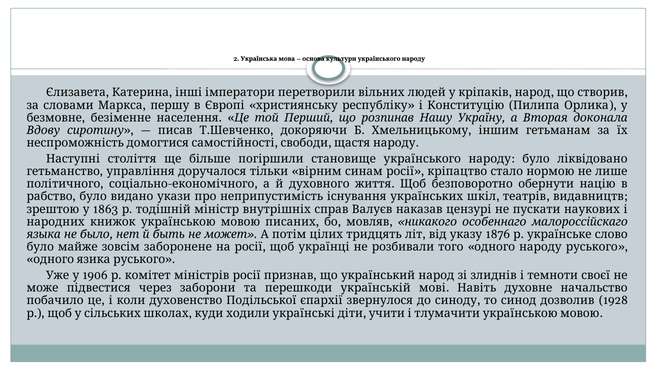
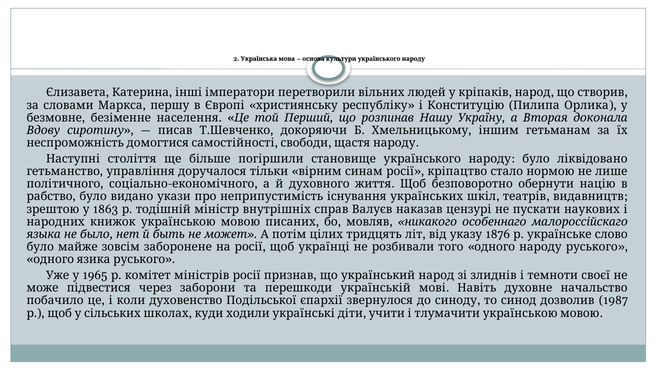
1906: 1906 -> 1965
1928: 1928 -> 1987
